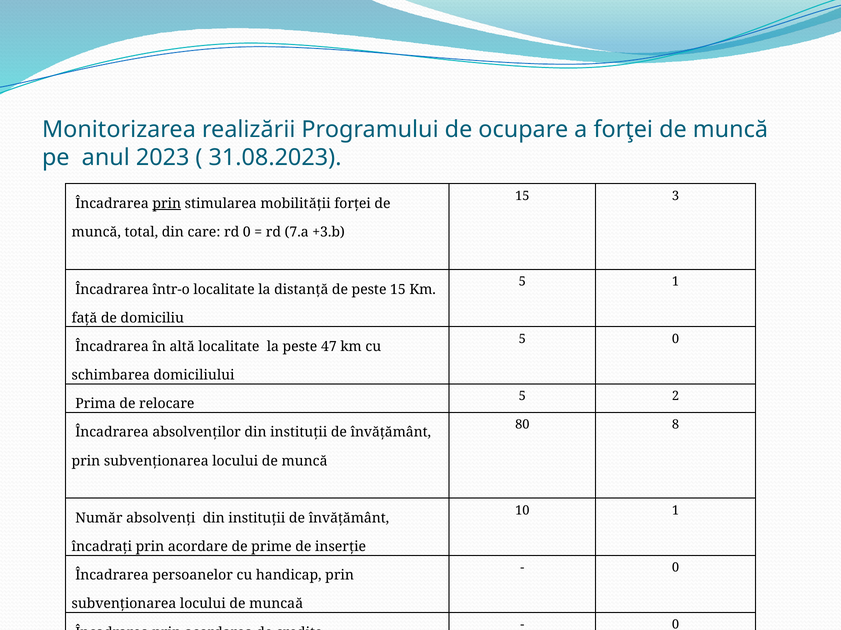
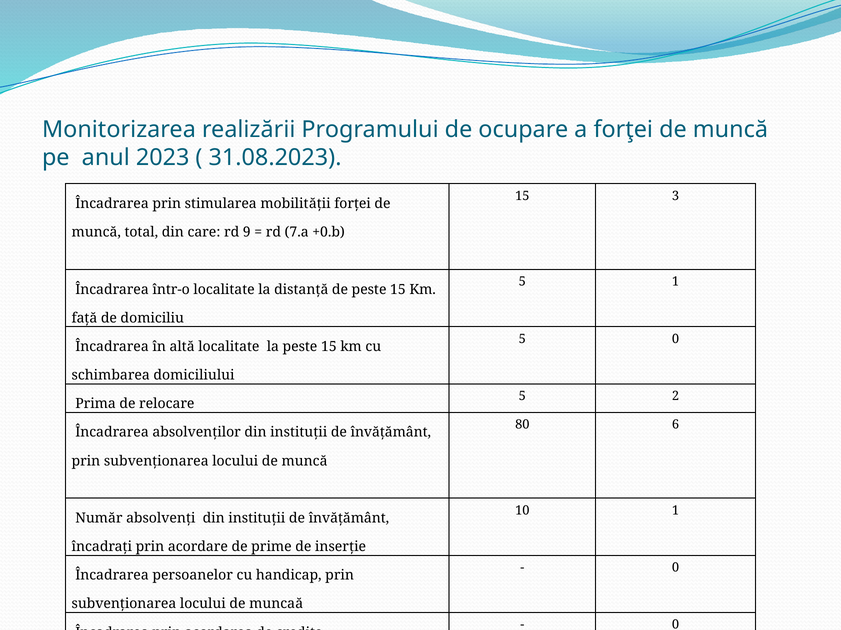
prin at (167, 204) underline: present -> none
rd 0: 0 -> 9
+3.b: +3.b -> +0.b
la peste 47: 47 -> 15
8: 8 -> 6
